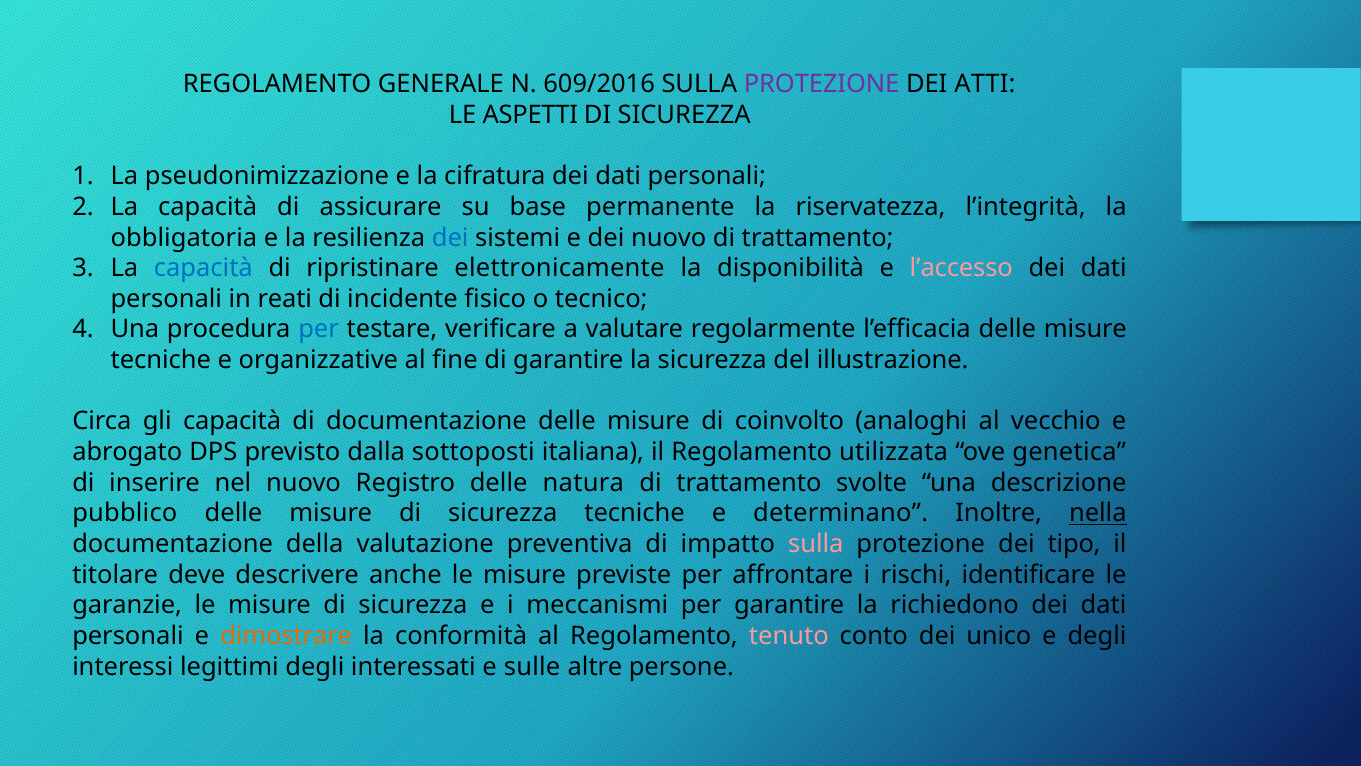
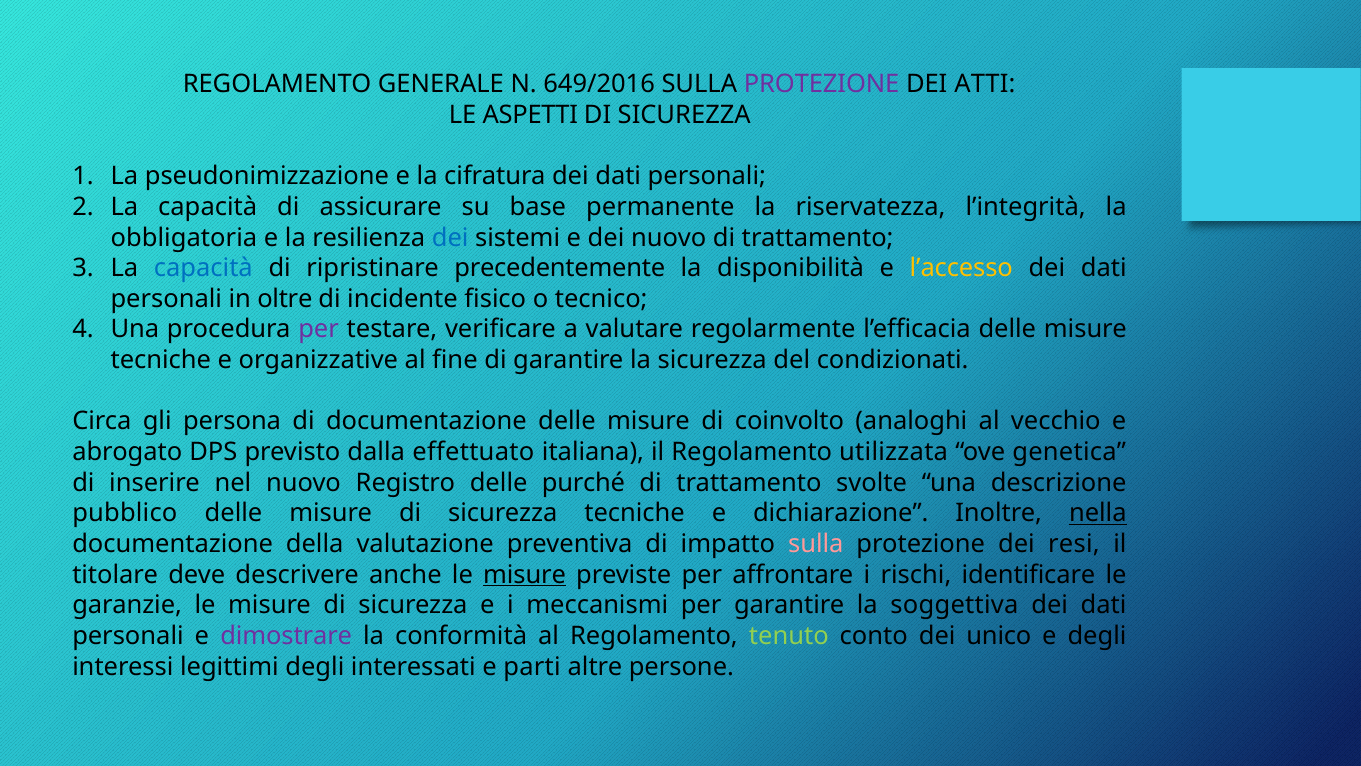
609/2016: 609/2016 -> 649/2016
elettronicamente: elettronicamente -> precedentemente
l’accesso colour: pink -> yellow
reati: reati -> oltre
per at (319, 329) colour: blue -> purple
illustrazione: illustrazione -> condizionati
gli capacità: capacità -> persona
sottoposti: sottoposti -> effettuato
natura: natura -> purché
determinano: determinano -> dichiarazione
tipo: tipo -> resi
misure at (525, 574) underline: none -> present
richiedono: richiedono -> soggettiva
dimostrare colour: orange -> purple
tenuto colour: pink -> light green
sulle: sulle -> parti
